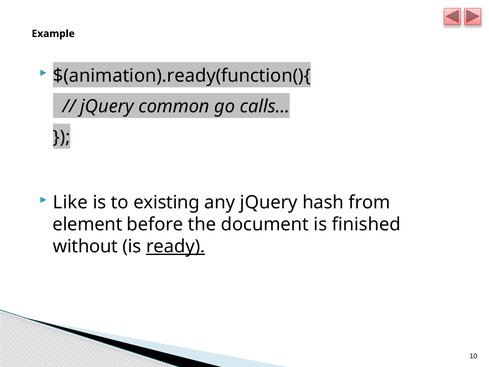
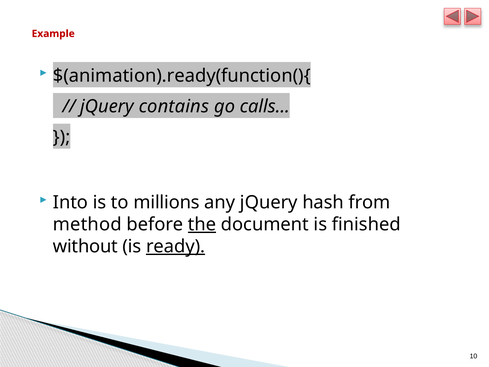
Example colour: black -> red
common: common -> contains
Like: Like -> Into
existing: existing -> millions
element: element -> method
the underline: none -> present
